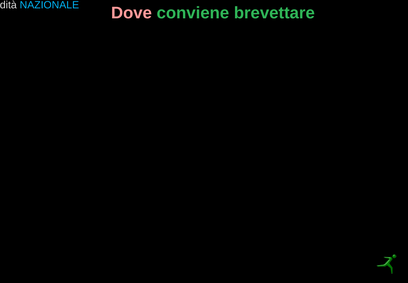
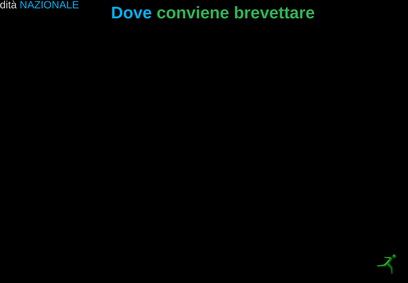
Dove colour: pink -> light blue
